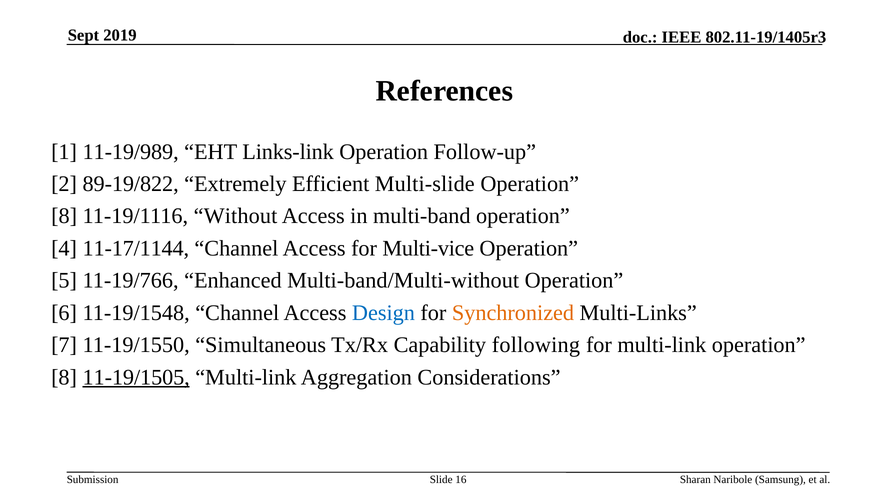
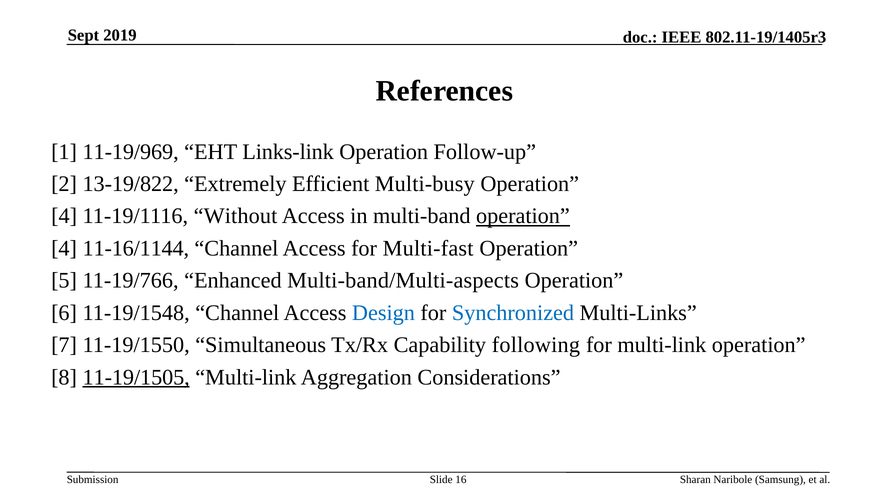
11-19/989: 11-19/989 -> 11-19/969
89-19/822: 89-19/822 -> 13-19/822
Multi-slide: Multi-slide -> Multi-busy
8 at (64, 216): 8 -> 4
operation at (523, 216) underline: none -> present
11-17/1144: 11-17/1144 -> 11-16/1144
Multi-vice: Multi-vice -> Multi-fast
Multi-band/Multi-without: Multi-band/Multi-without -> Multi-band/Multi-aspects
Synchronized colour: orange -> blue
